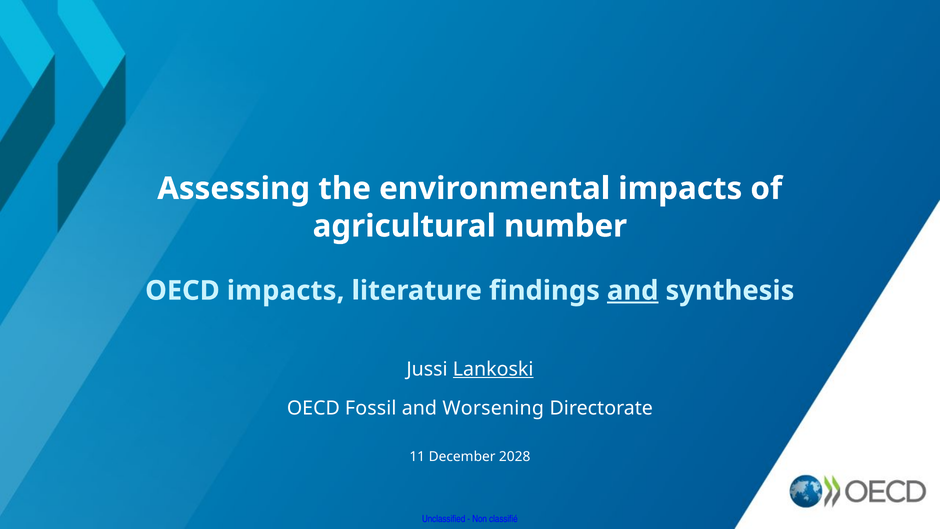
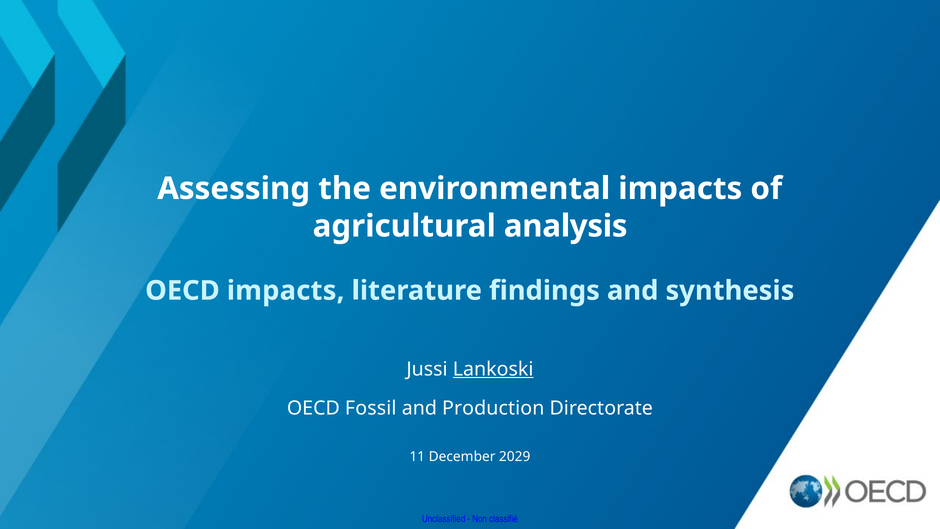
number: number -> analysis
and at (633, 291) underline: present -> none
Worsening: Worsening -> Production
2028: 2028 -> 2029
